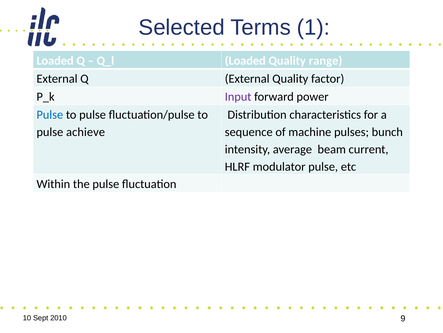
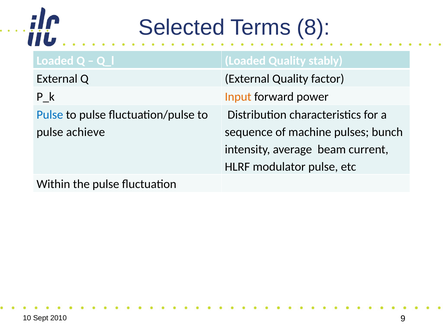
1: 1 -> 8
range: range -> stably
Input colour: purple -> orange
